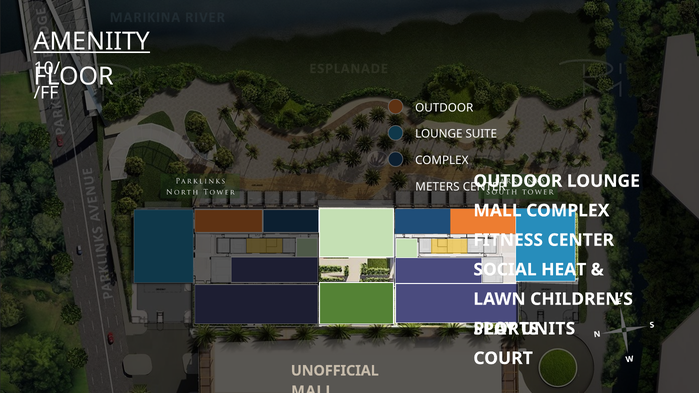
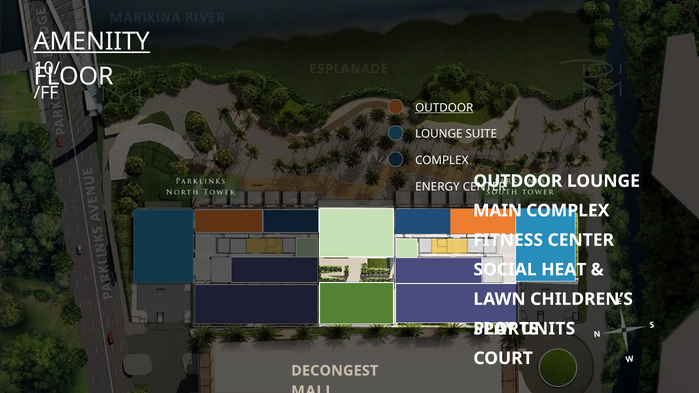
OUTDOOR at (444, 108) underline: none -> present
METERS: METERS -> ENERGY
MALL at (497, 211): MALL -> MAIN
UNOFFICIAL: UNOFFICIAL -> DECONGEST
